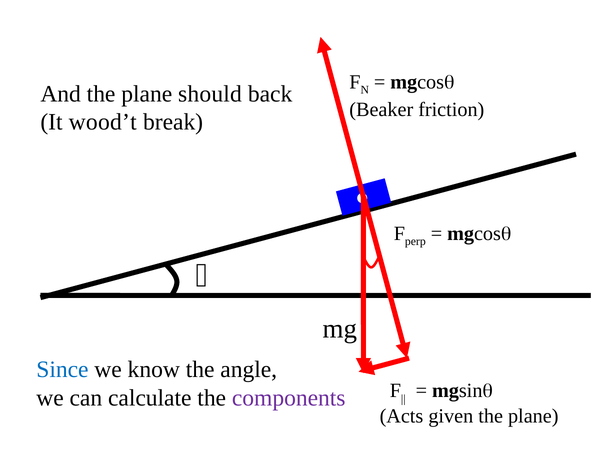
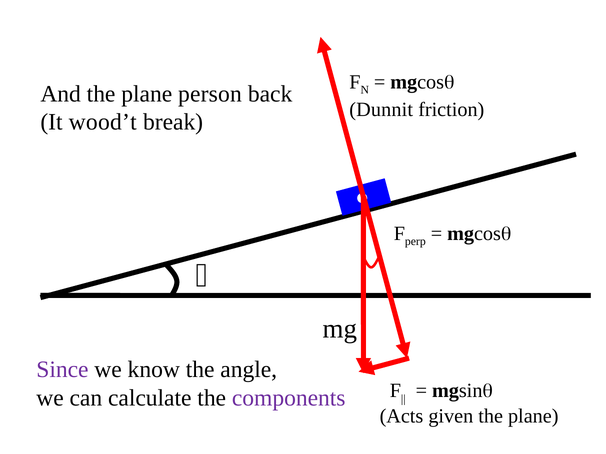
should: should -> person
Beaker: Beaker -> Dunnit
Since colour: blue -> purple
